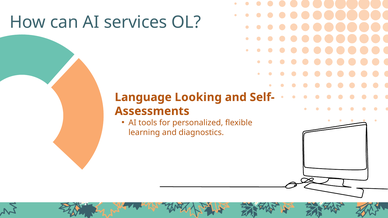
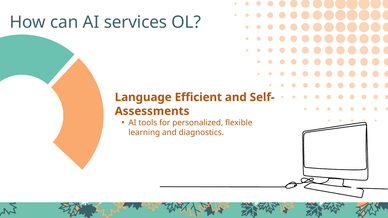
Looking: Looking -> Efficient
